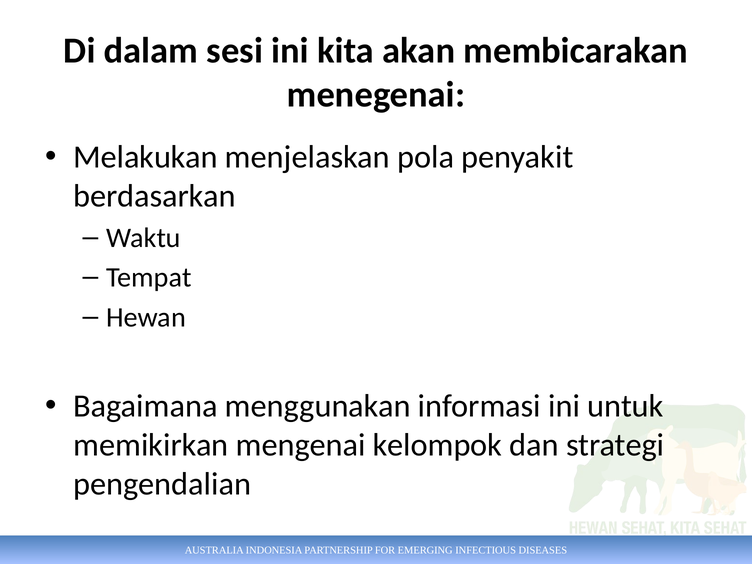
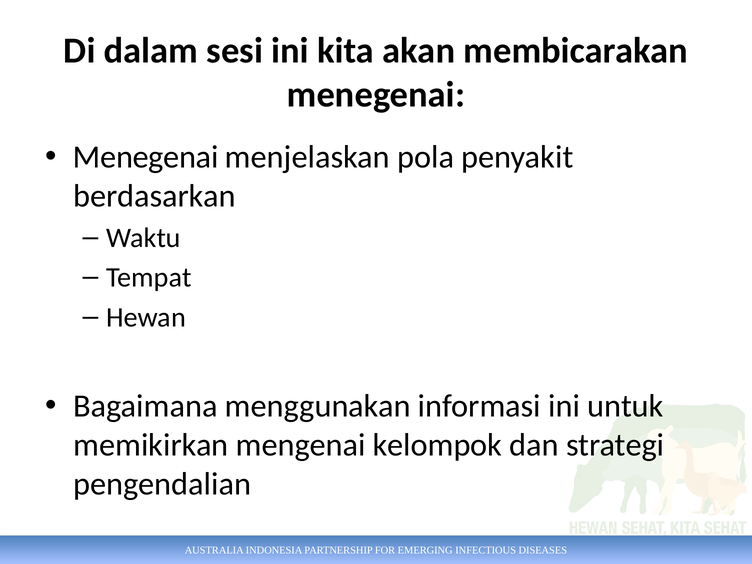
Melakukan at (146, 157): Melakukan -> Menegenai
